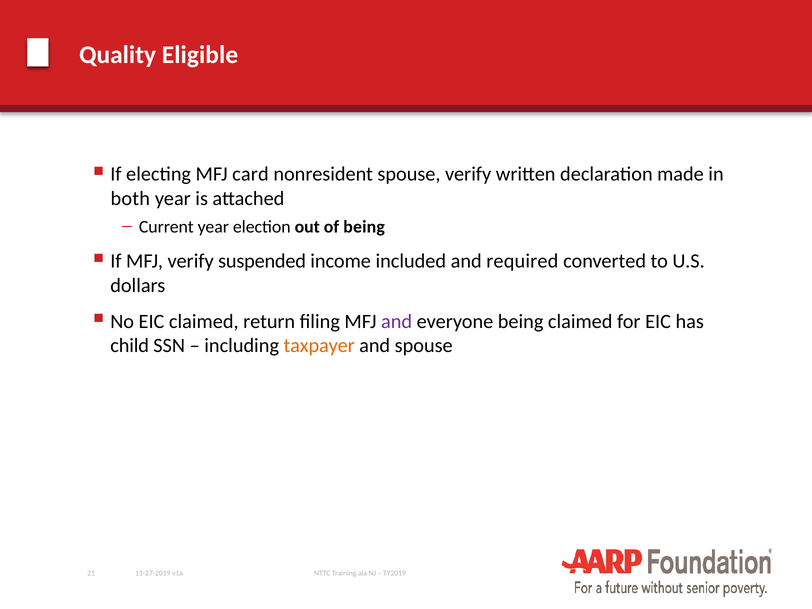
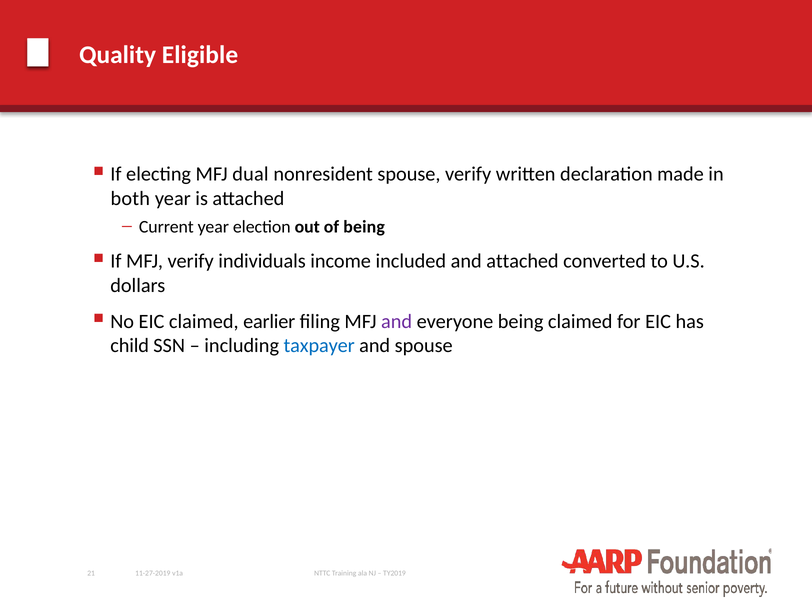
card: card -> dual
suspended: suspended -> individuals
and required: required -> attached
return: return -> earlier
taxpayer colour: orange -> blue
